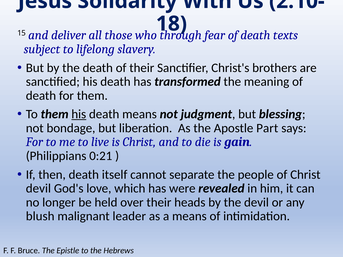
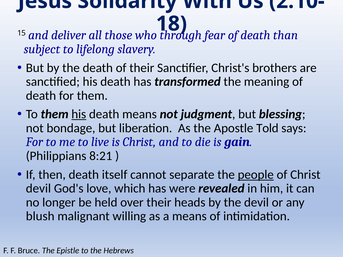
texts: texts -> than
Part: Part -> Told
0:21: 0:21 -> 8:21
people underline: none -> present
leader: leader -> willing
